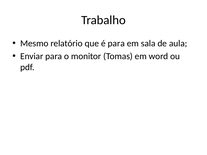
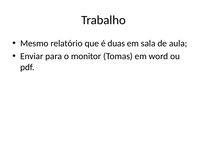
é para: para -> duas
